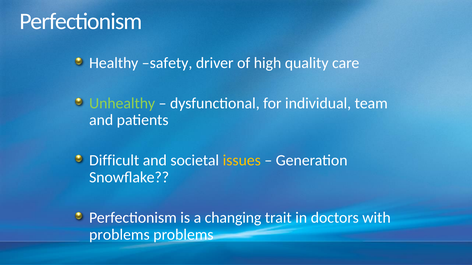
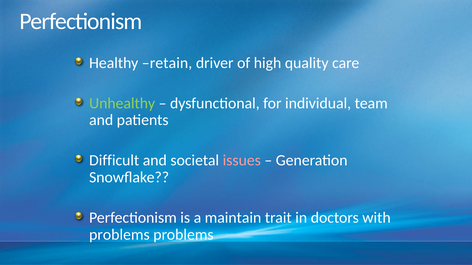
safety: safety -> retain
issues colour: yellow -> pink
changing: changing -> maintain
